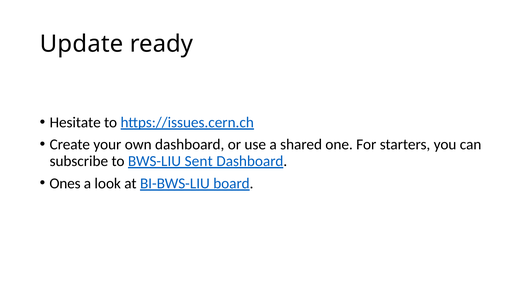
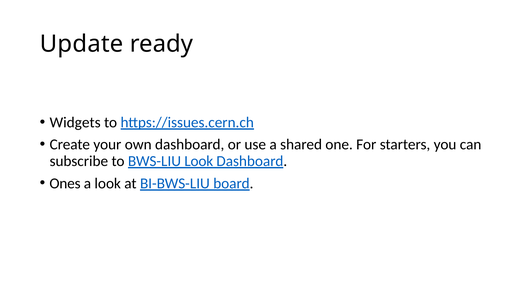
Hesitate: Hesitate -> Widgets
BWS-LIU Sent: Sent -> Look
